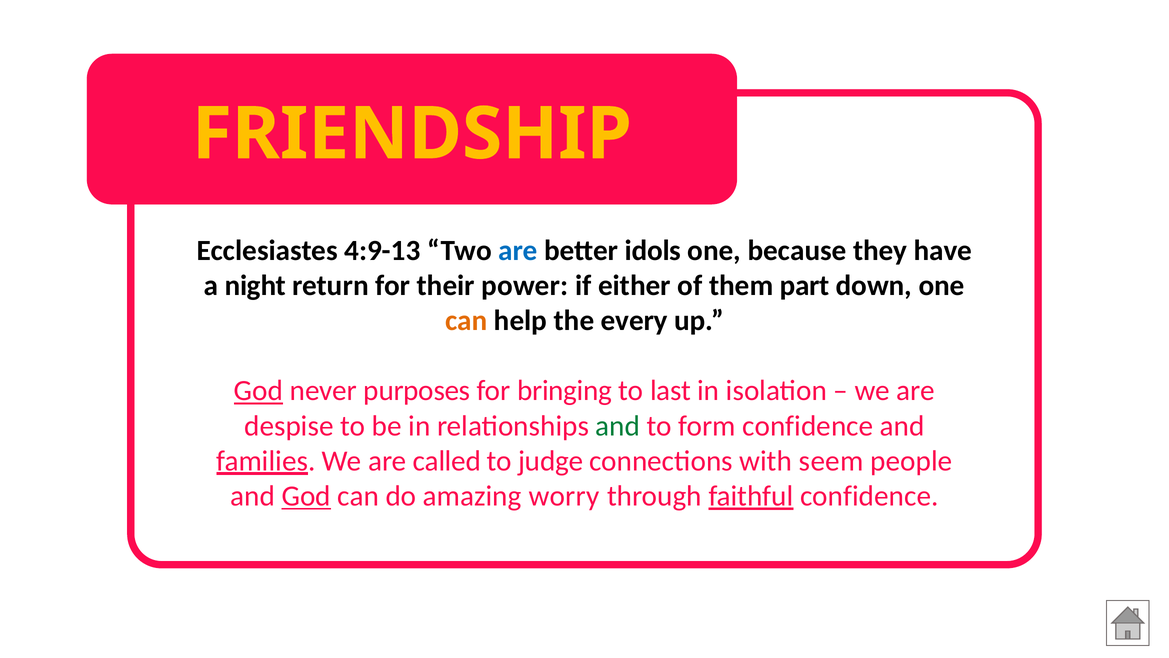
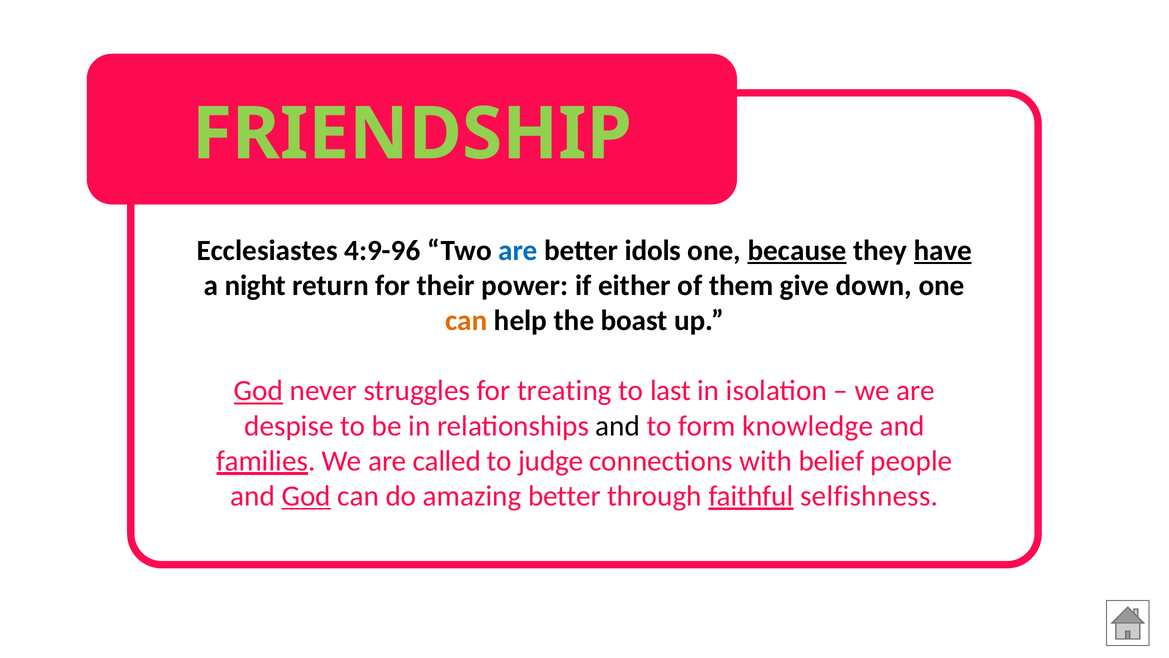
FRIENDSHIP colour: yellow -> light green
4:9-13: 4:9-13 -> 4:9-96
because underline: none -> present
have underline: none -> present
part: part -> give
every: every -> boast
purposes: purposes -> struggles
bringing: bringing -> treating
and at (618, 426) colour: green -> black
form confidence: confidence -> knowledge
seem: seem -> belief
amazing worry: worry -> better
faithful confidence: confidence -> selfishness
